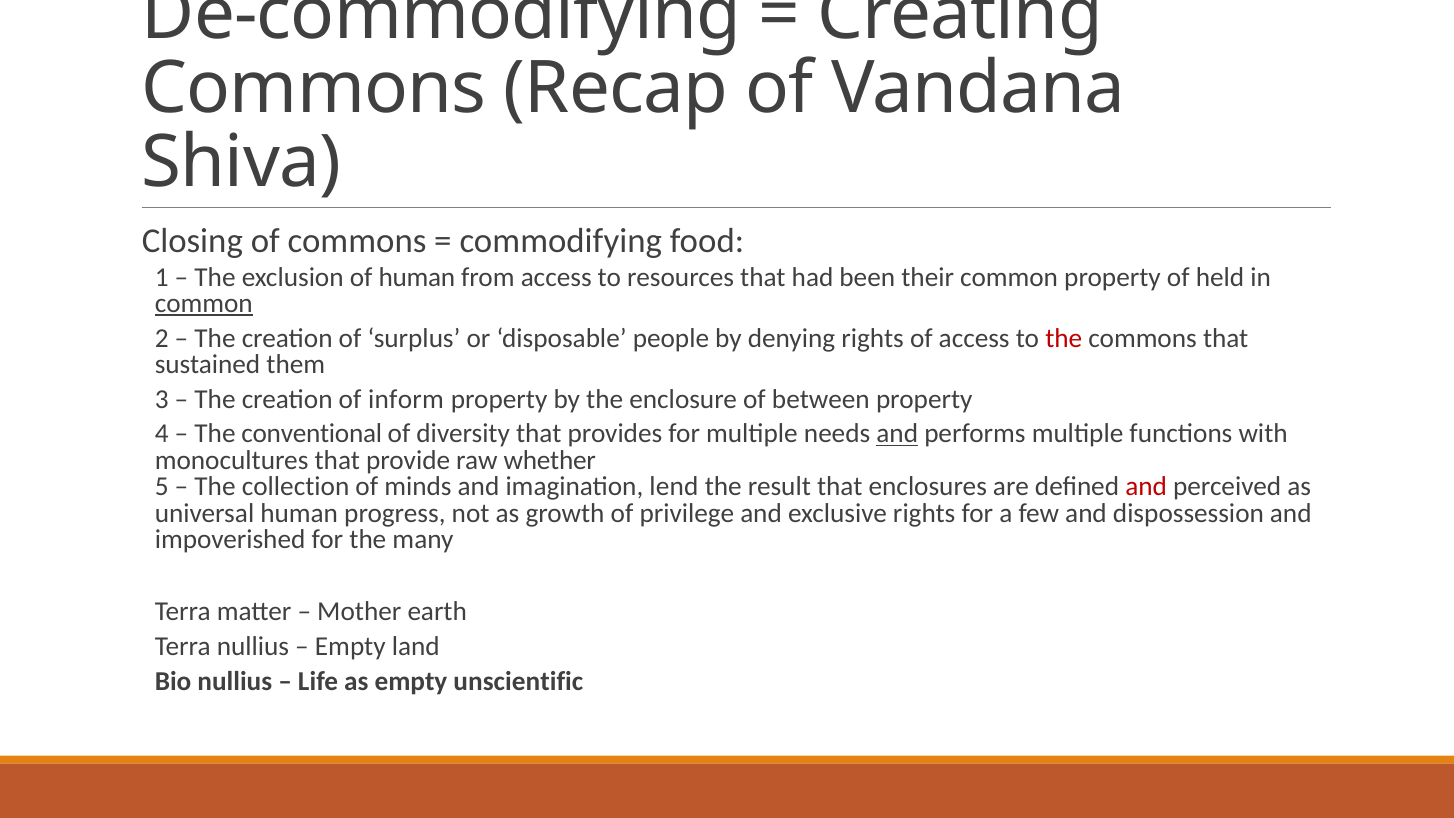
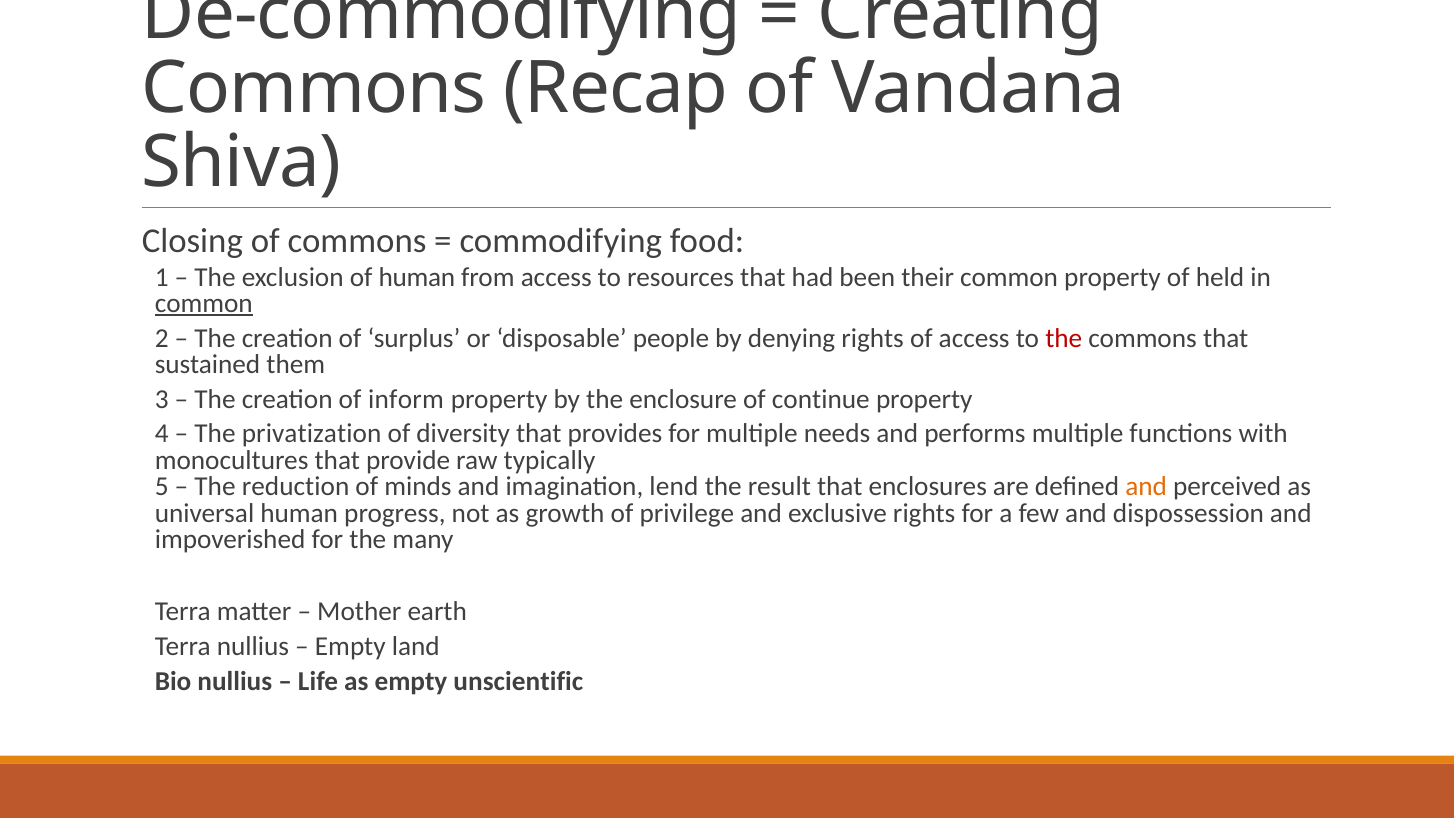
between: between -> continue
conventional: conventional -> privatization
and at (897, 434) underline: present -> none
whether: whether -> typically
collection: collection -> reduction
and at (1146, 487) colour: red -> orange
